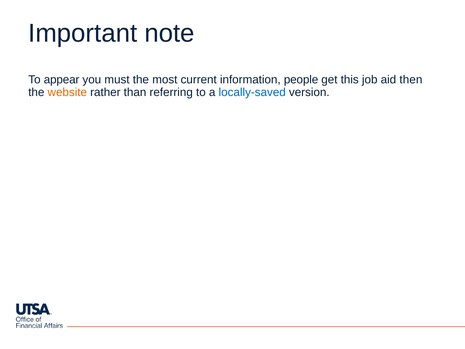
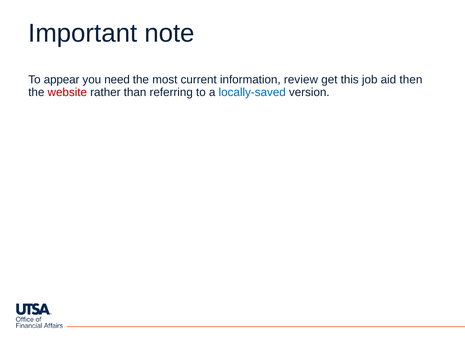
must: must -> need
people: people -> review
website colour: orange -> red
